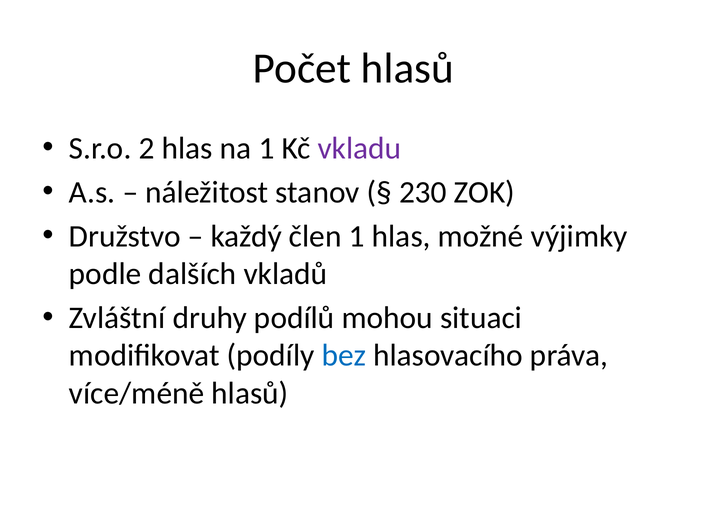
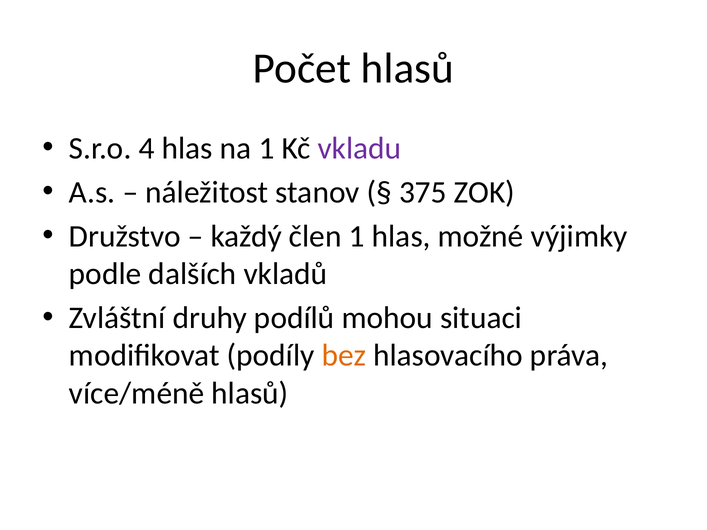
2: 2 -> 4
230: 230 -> 375
bez colour: blue -> orange
